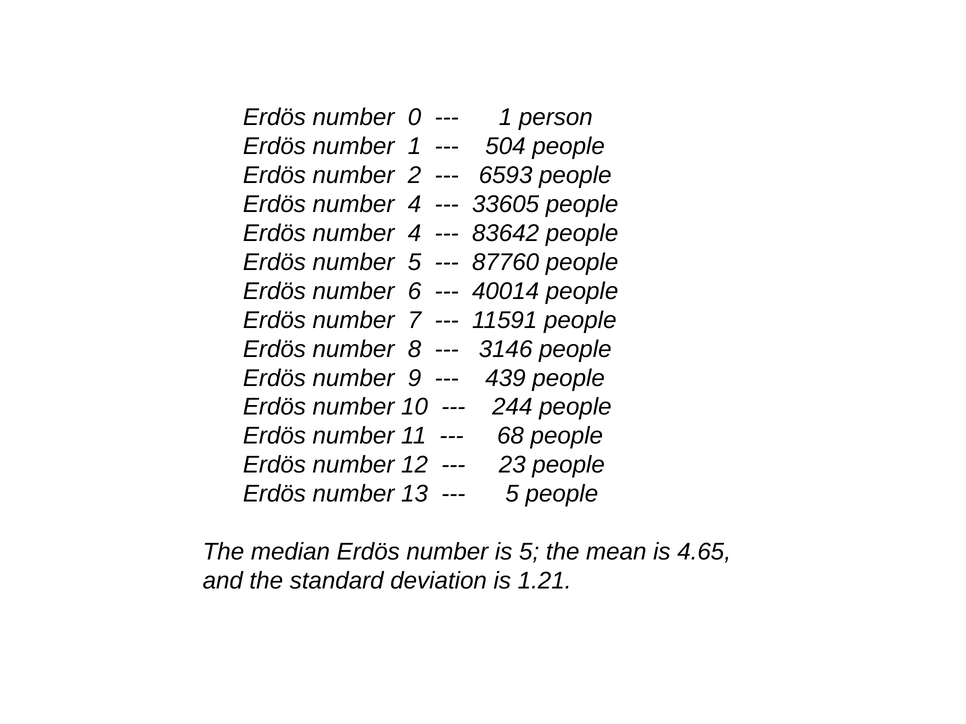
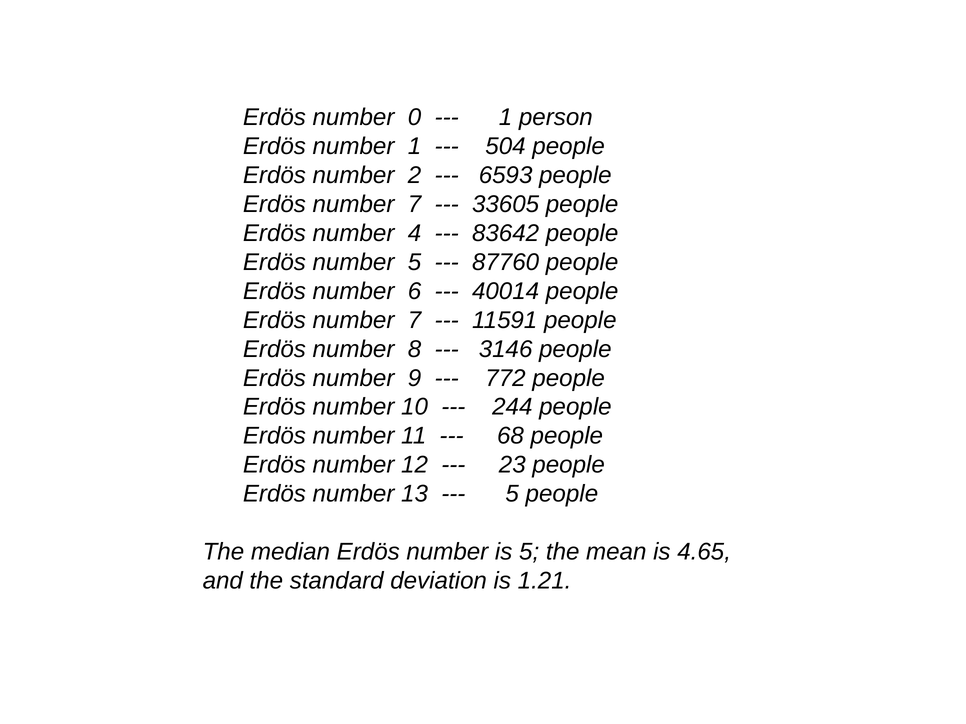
4 at (414, 204): 4 -> 7
439: 439 -> 772
